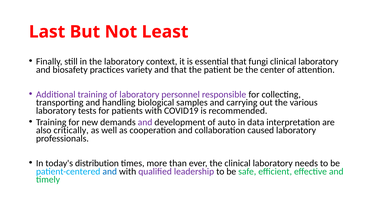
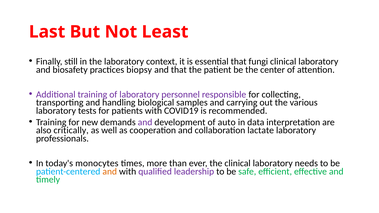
variety: variety -> biopsy
caused: caused -> lactate
distribution: distribution -> monocytes
and at (110, 172) colour: blue -> orange
